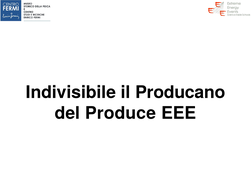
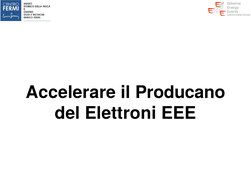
Indivisibile: Indivisibile -> Accelerare
Produce: Produce -> Elettroni
